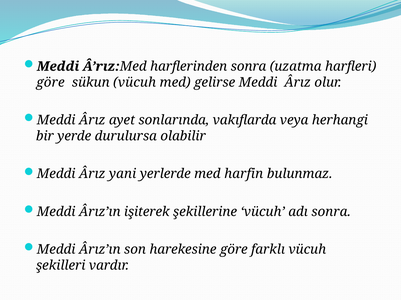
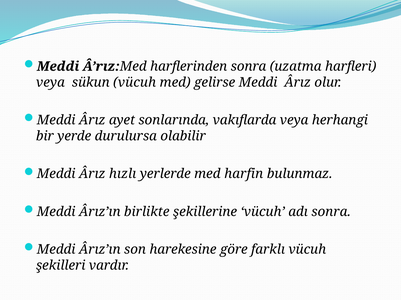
göre at (50, 83): göre -> veya
yani: yani -> hızlı
işiterek: işiterek -> birlikte
